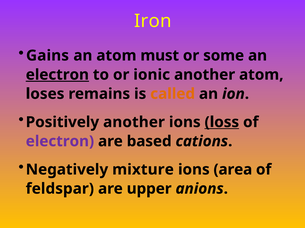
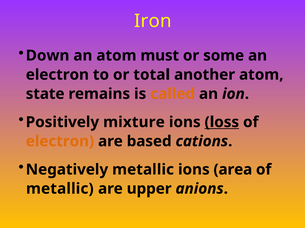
Gains: Gains -> Down
electron at (57, 75) underline: present -> none
ionic: ionic -> total
loses: loses -> state
Positively another: another -> mixture
electron at (60, 142) colour: purple -> orange
Negatively mixture: mixture -> metallic
feldspar at (60, 189): feldspar -> metallic
